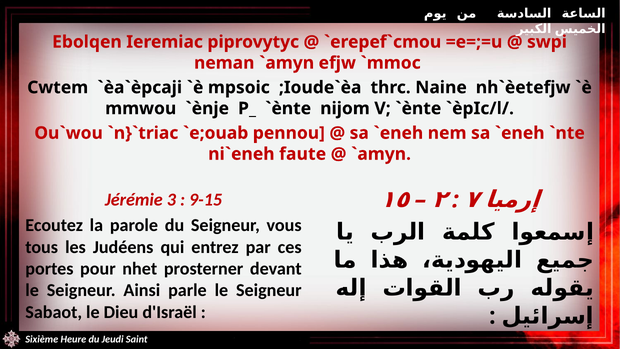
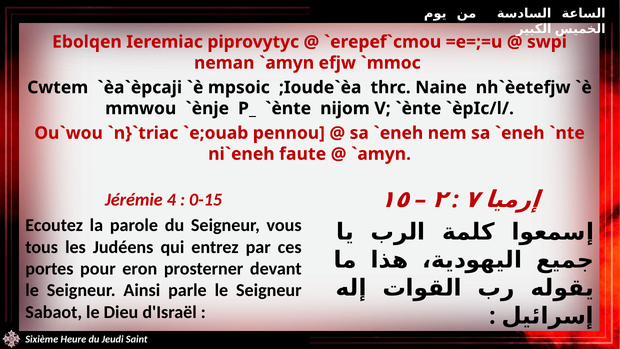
3: 3 -> 4
9-15: 9-15 -> 0-15
nhet: nhet -> eron
